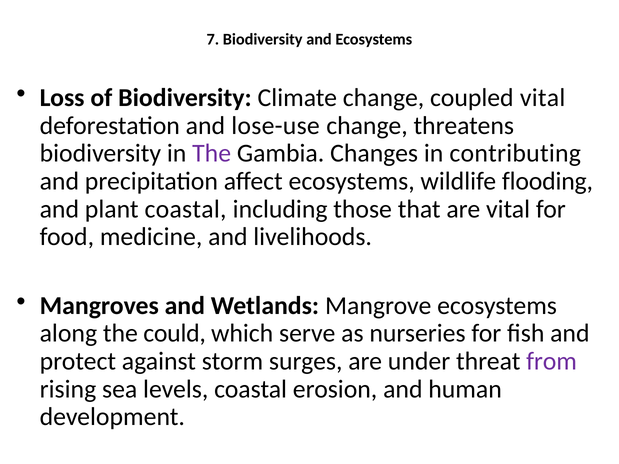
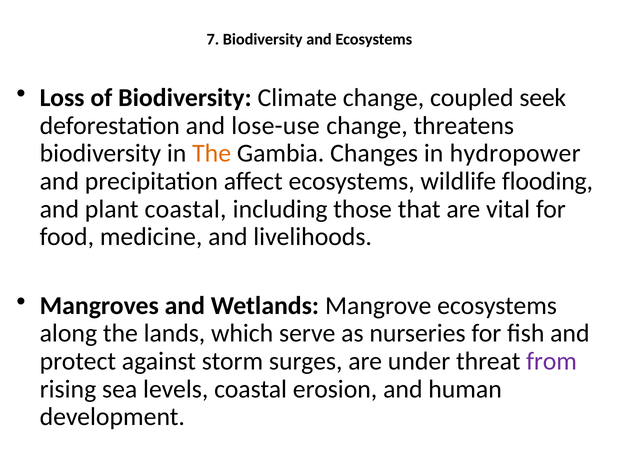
coupled vital: vital -> seek
The at (212, 153) colour: purple -> orange
contributing: contributing -> hydropower
could: could -> lands
